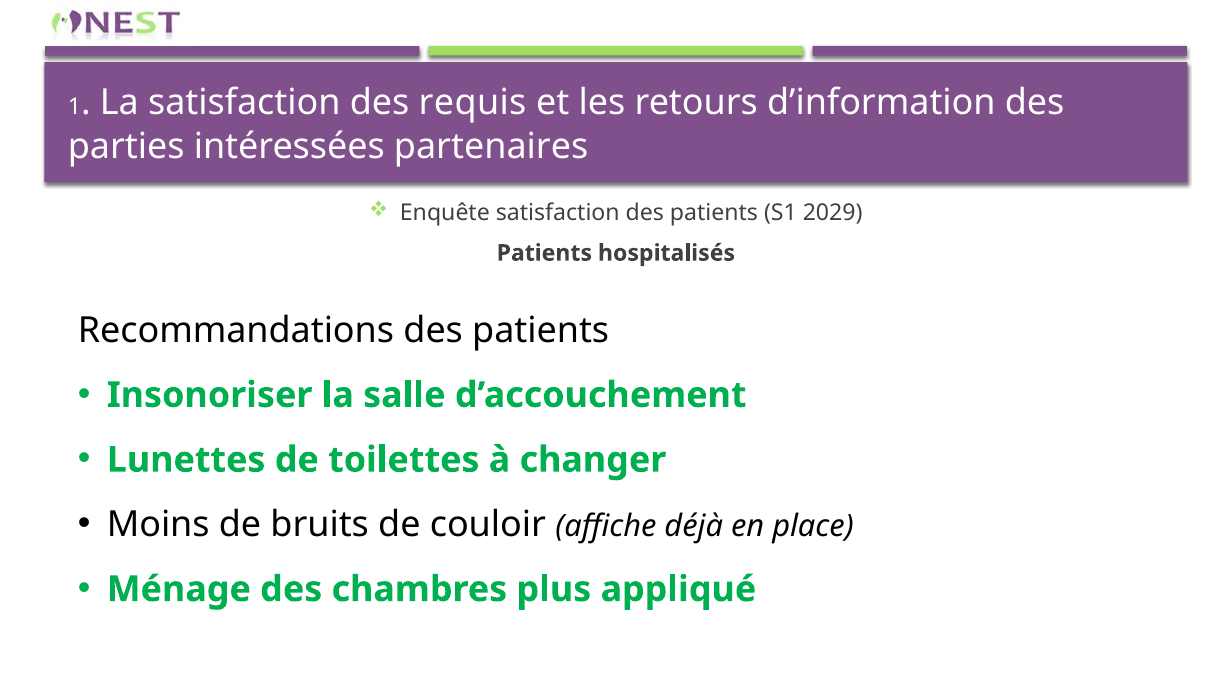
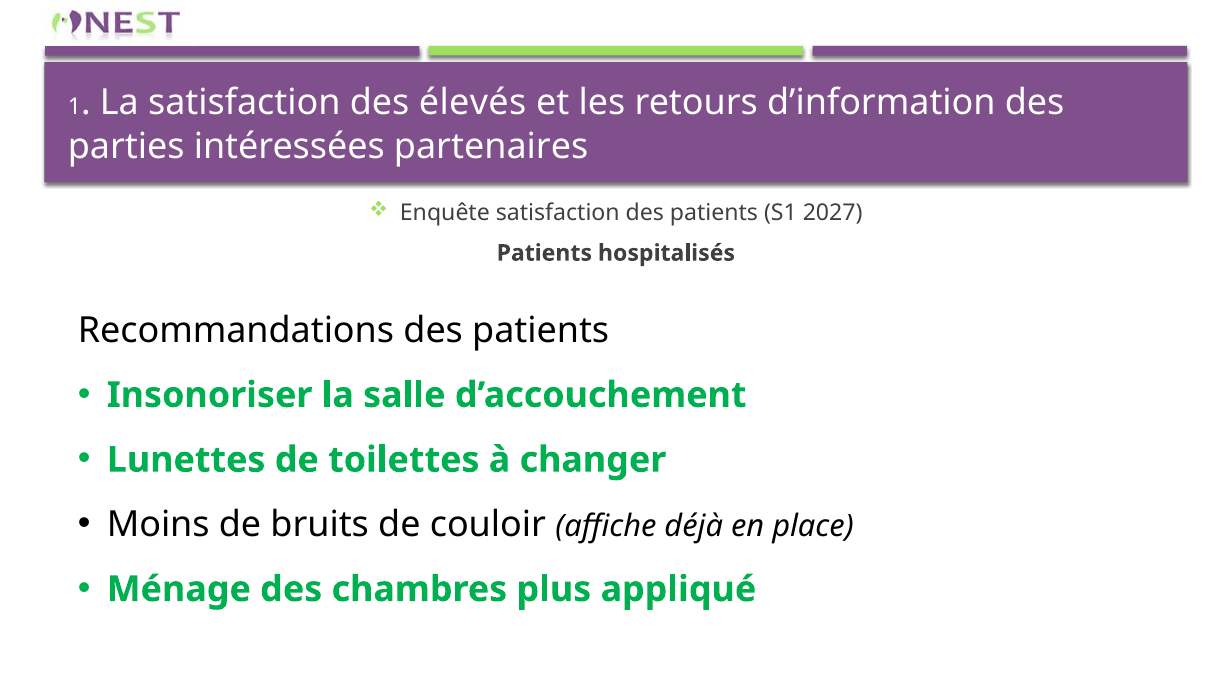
requis: requis -> élevés
2029: 2029 -> 2027
